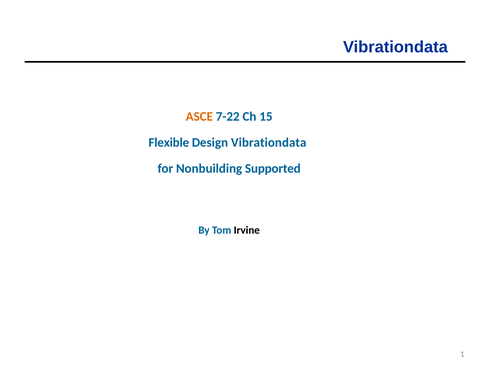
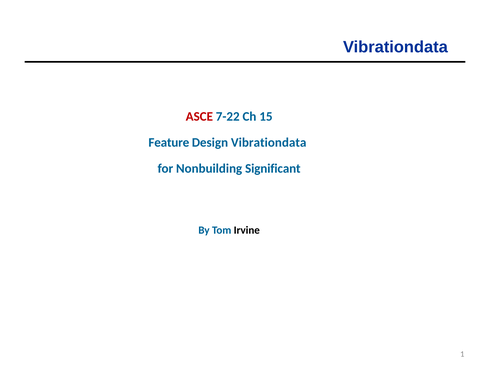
ASCE colour: orange -> red
Flexible: Flexible -> Feature
Supported: Supported -> Significant
